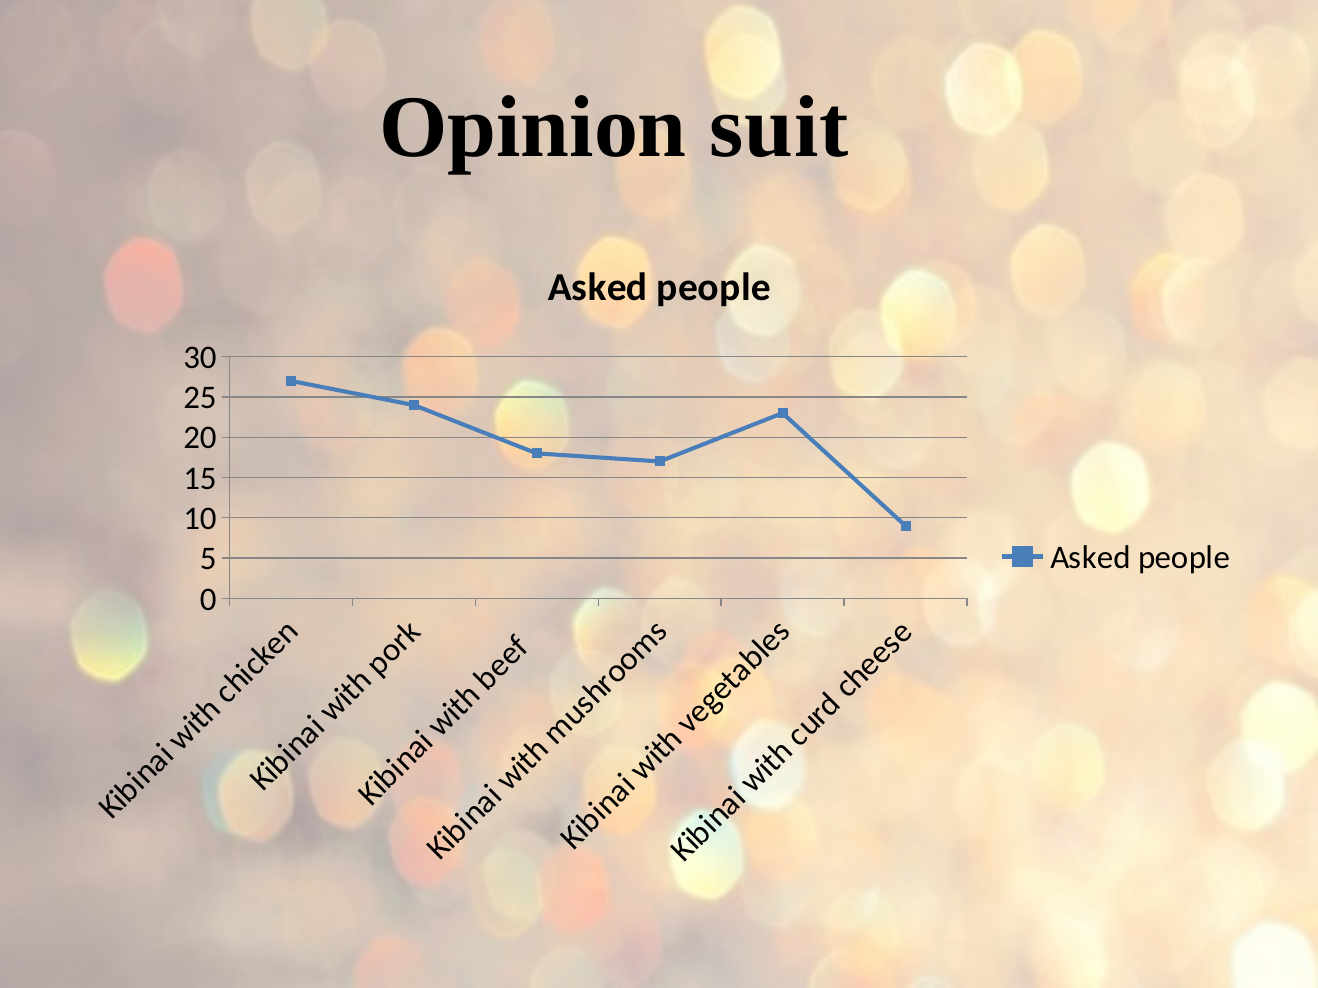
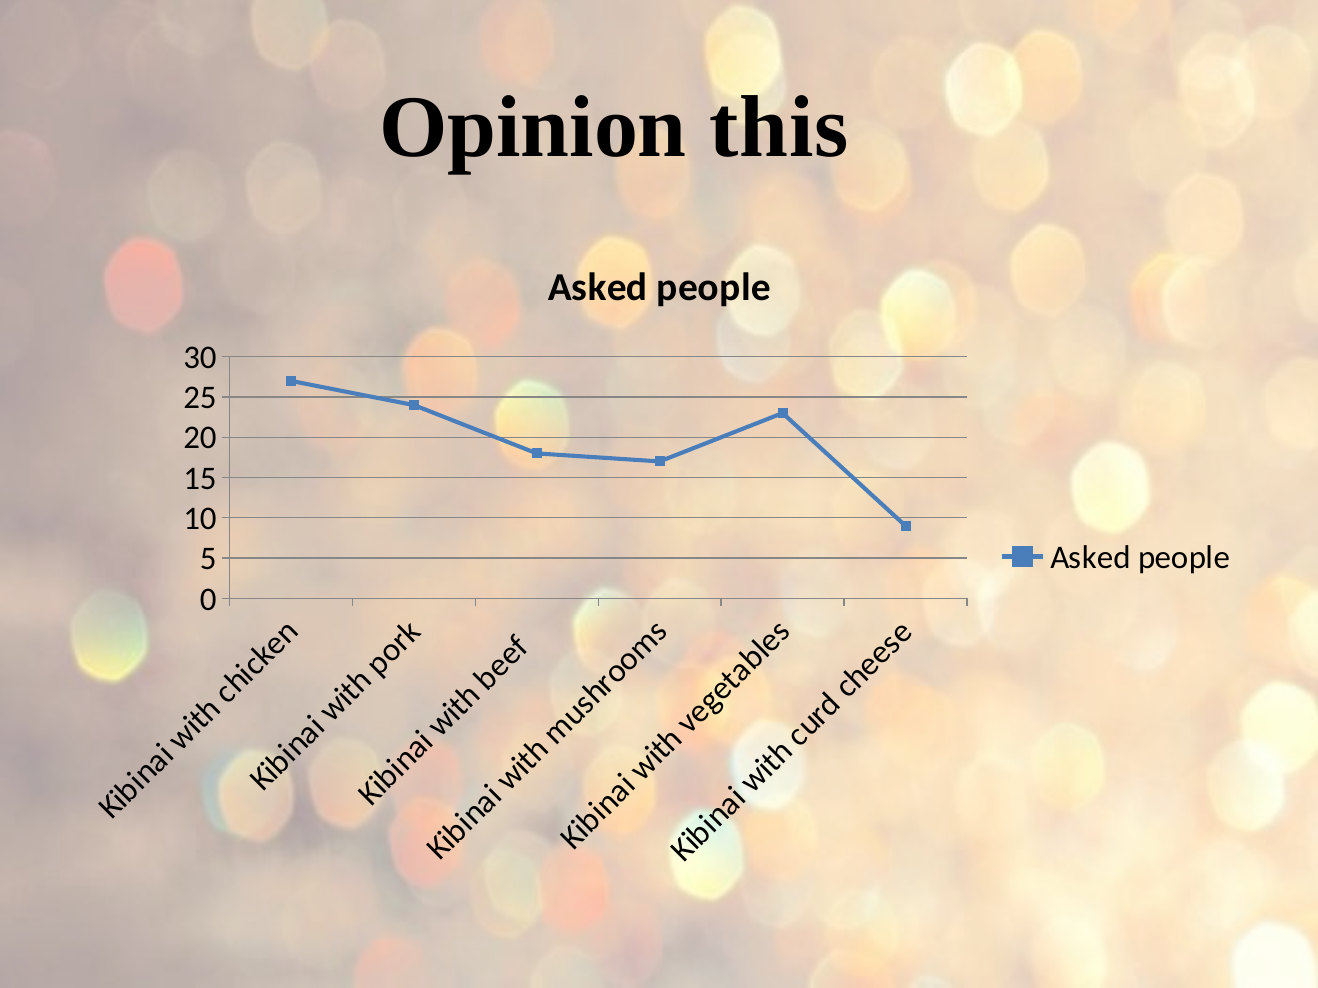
suit: suit -> this
